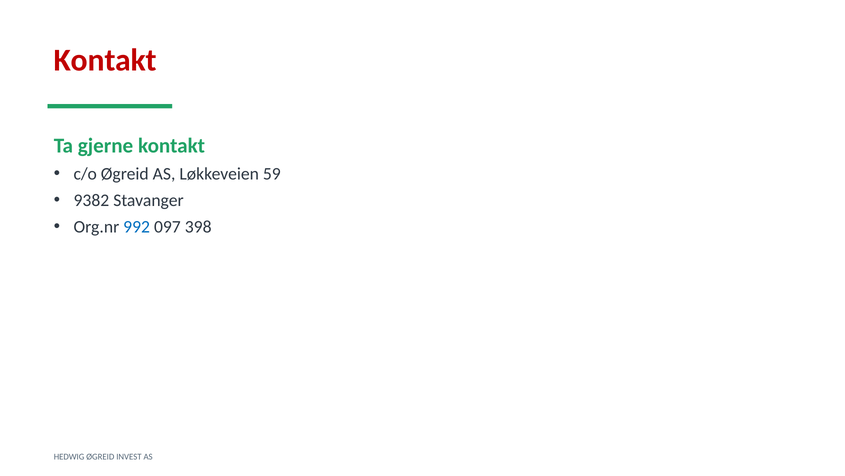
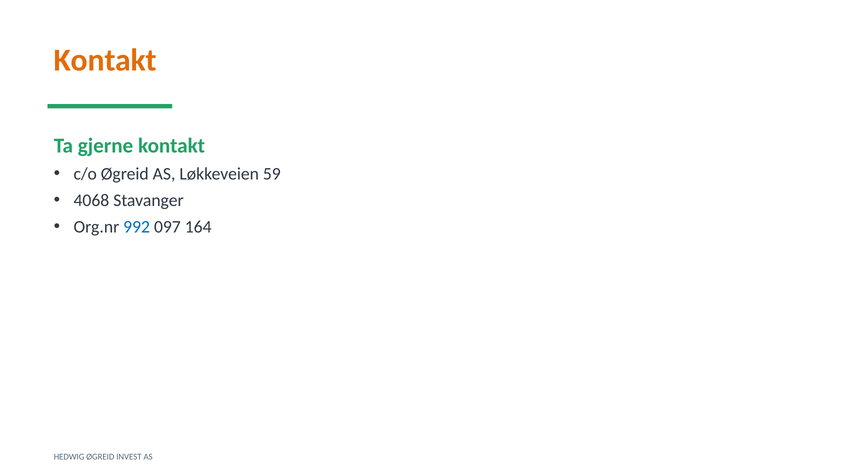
Kontakt at (105, 60) colour: red -> orange
9382: 9382 -> 4068
398: 398 -> 164
